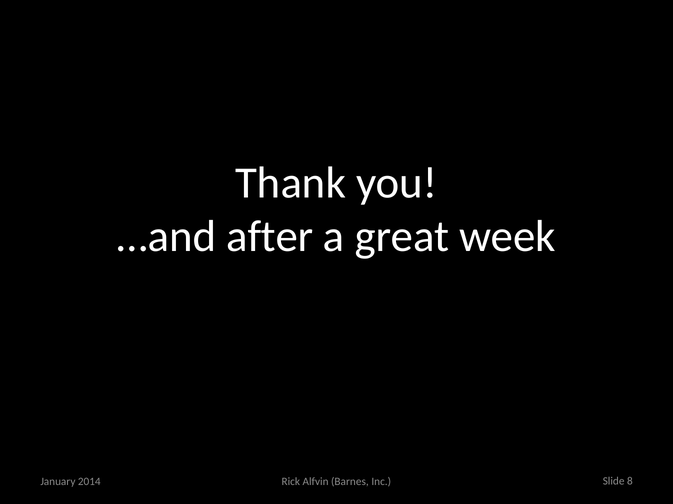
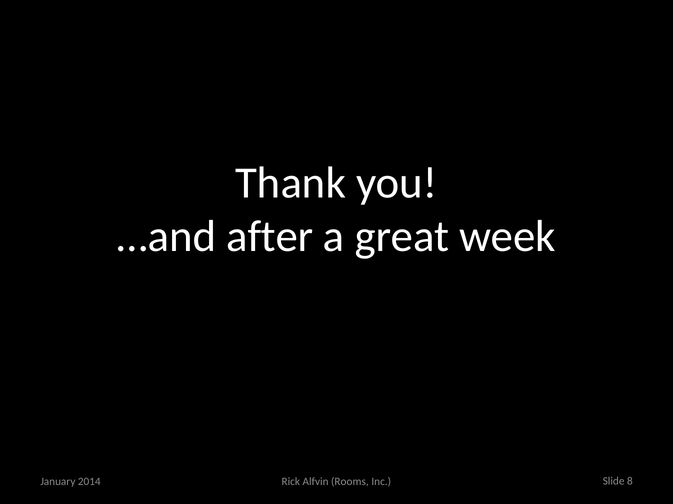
Barnes: Barnes -> Rooms
